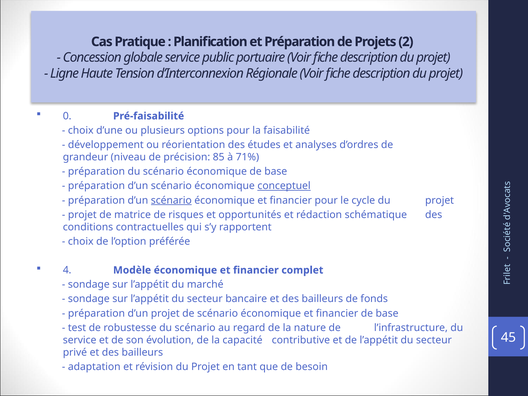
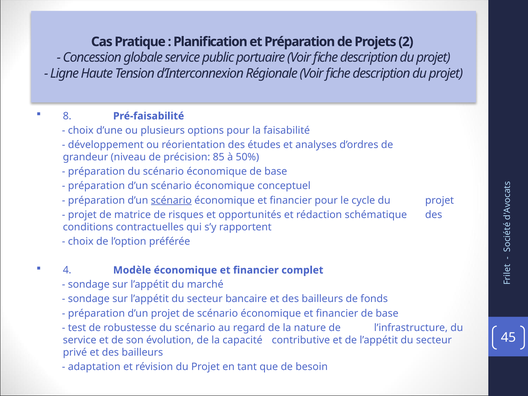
0: 0 -> 8
71%: 71% -> 50%
conceptuel underline: present -> none
